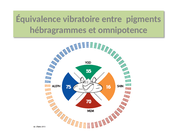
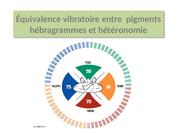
omnipotence: omnipotence -> hétéronomie
